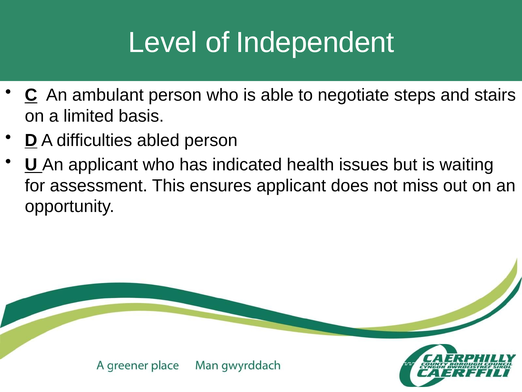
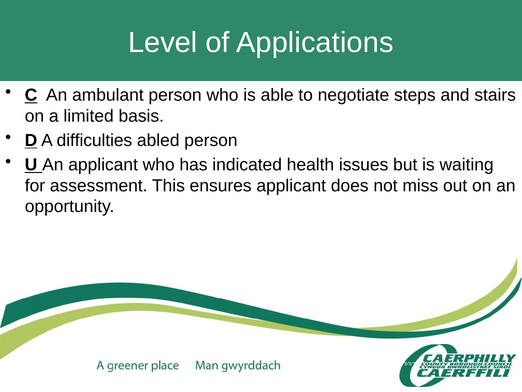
Independent: Independent -> Applications
